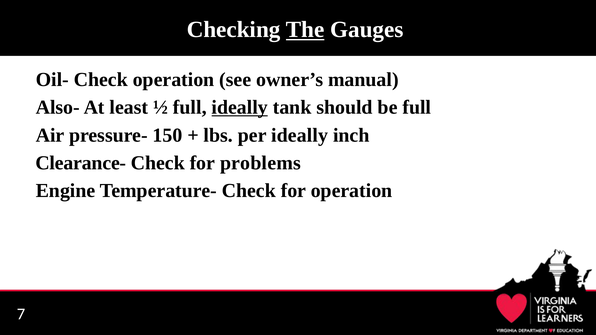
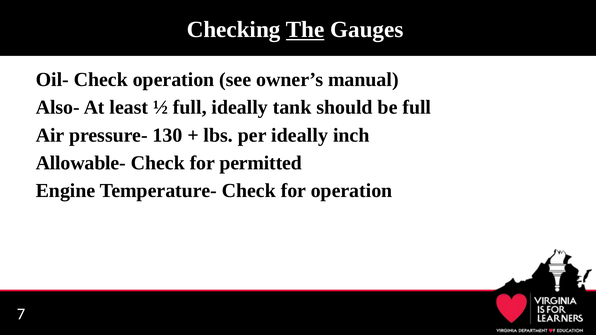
ideally at (240, 107) underline: present -> none
150: 150 -> 130
Clearance-: Clearance- -> Allowable-
problems: problems -> permitted
